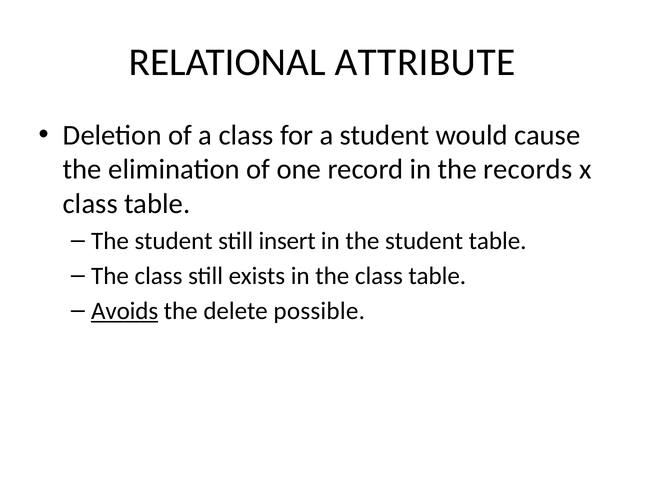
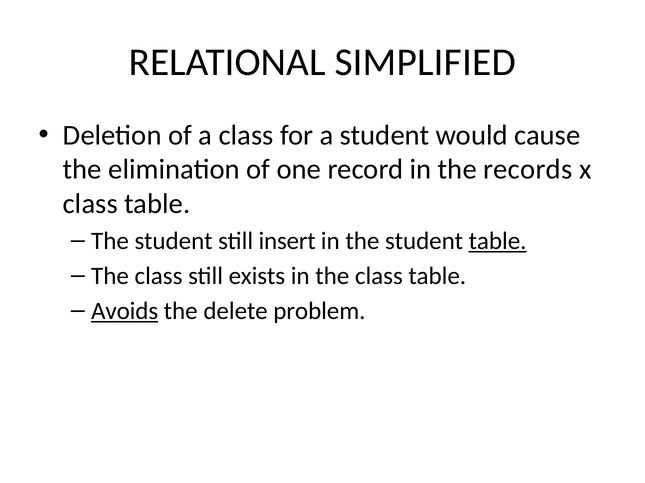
ATTRIBUTE: ATTRIBUTE -> SIMPLIFIED
table at (498, 241) underline: none -> present
possible: possible -> problem
